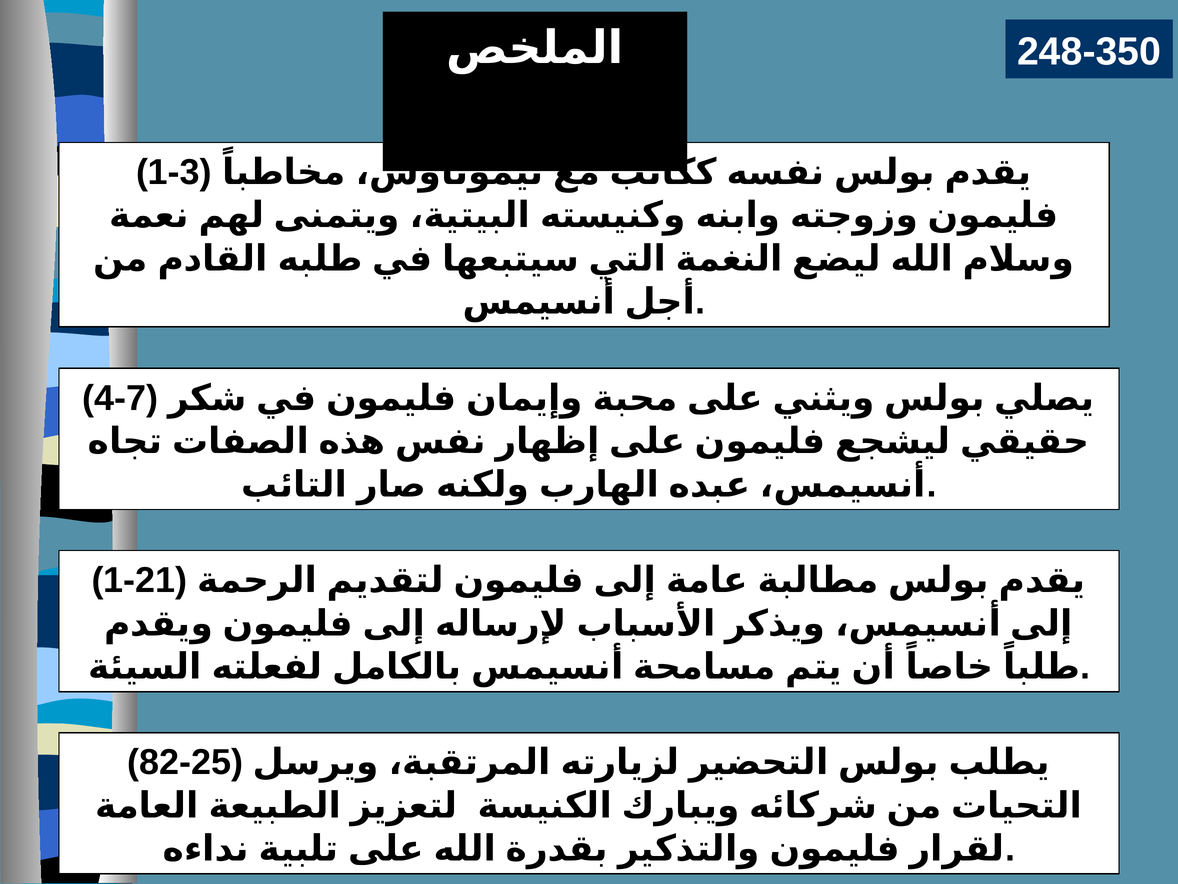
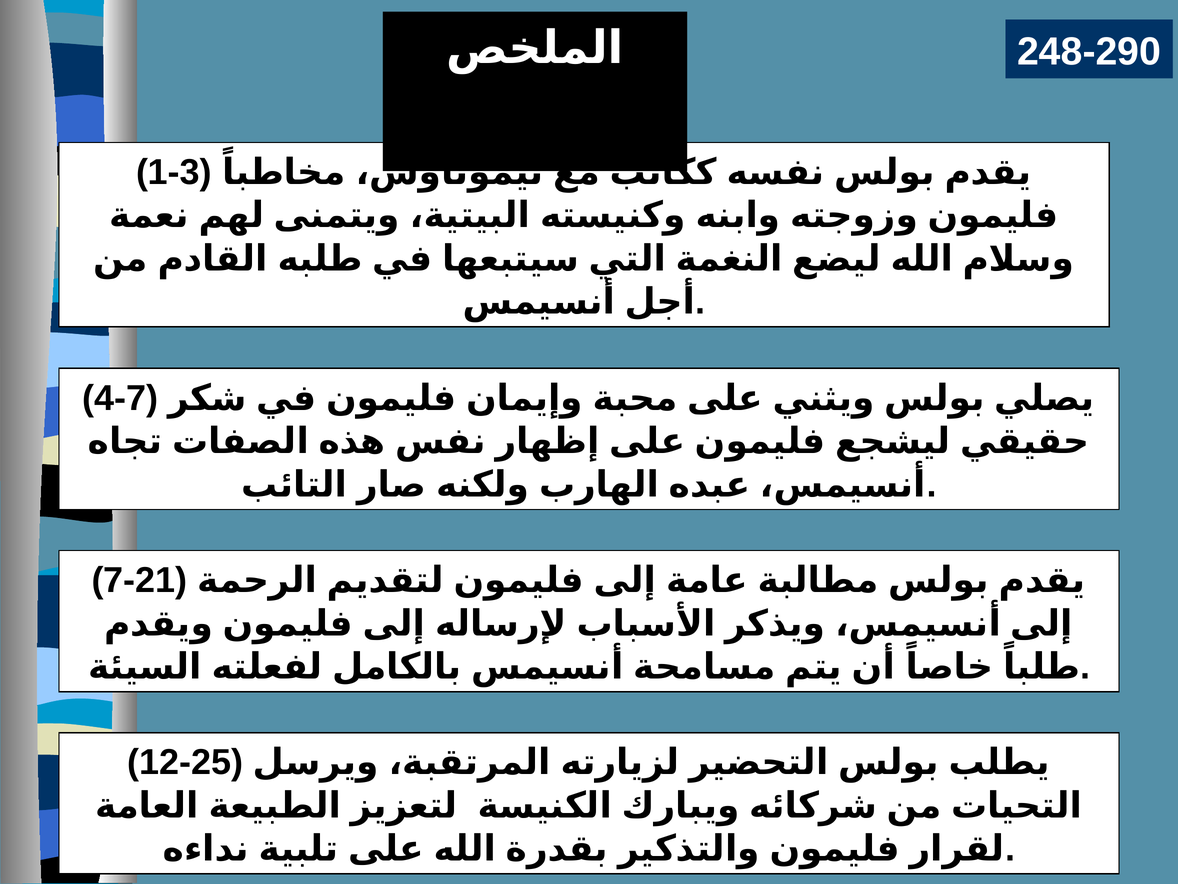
248-350: 248-350 -> 248-290
1-21: 1-21 -> 7-21
82-25: 82-25 -> 12-25
